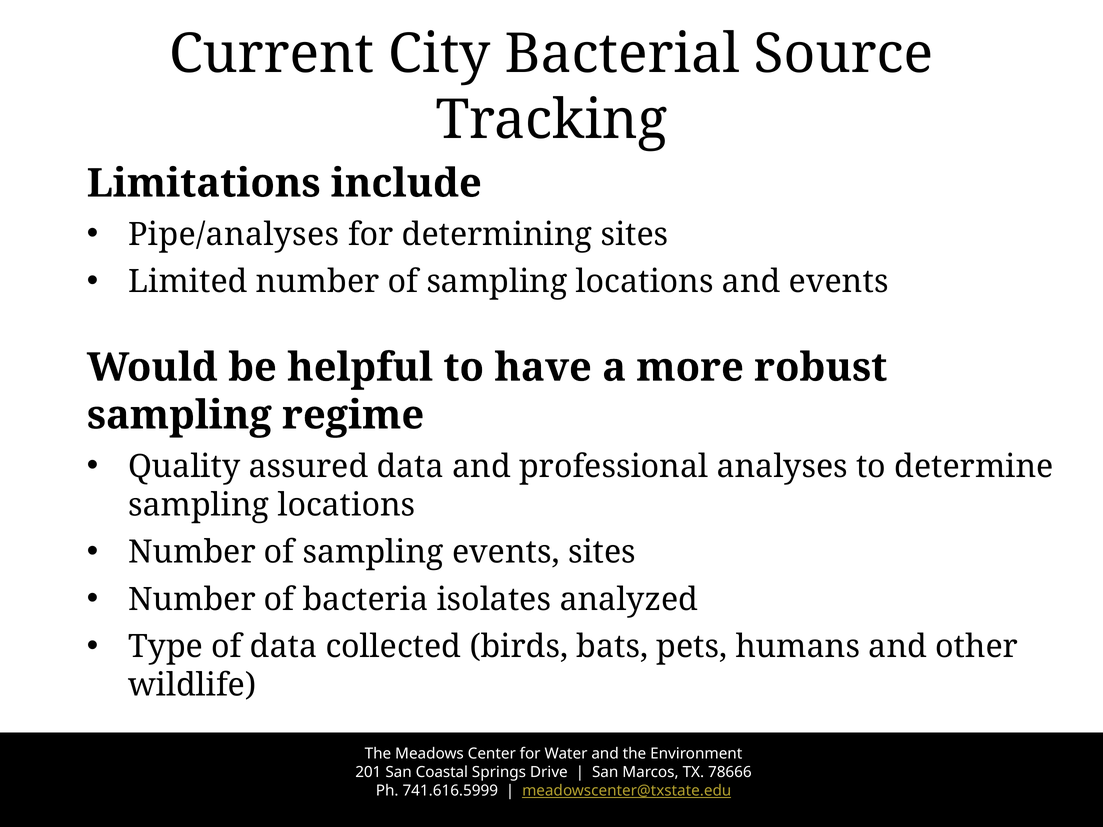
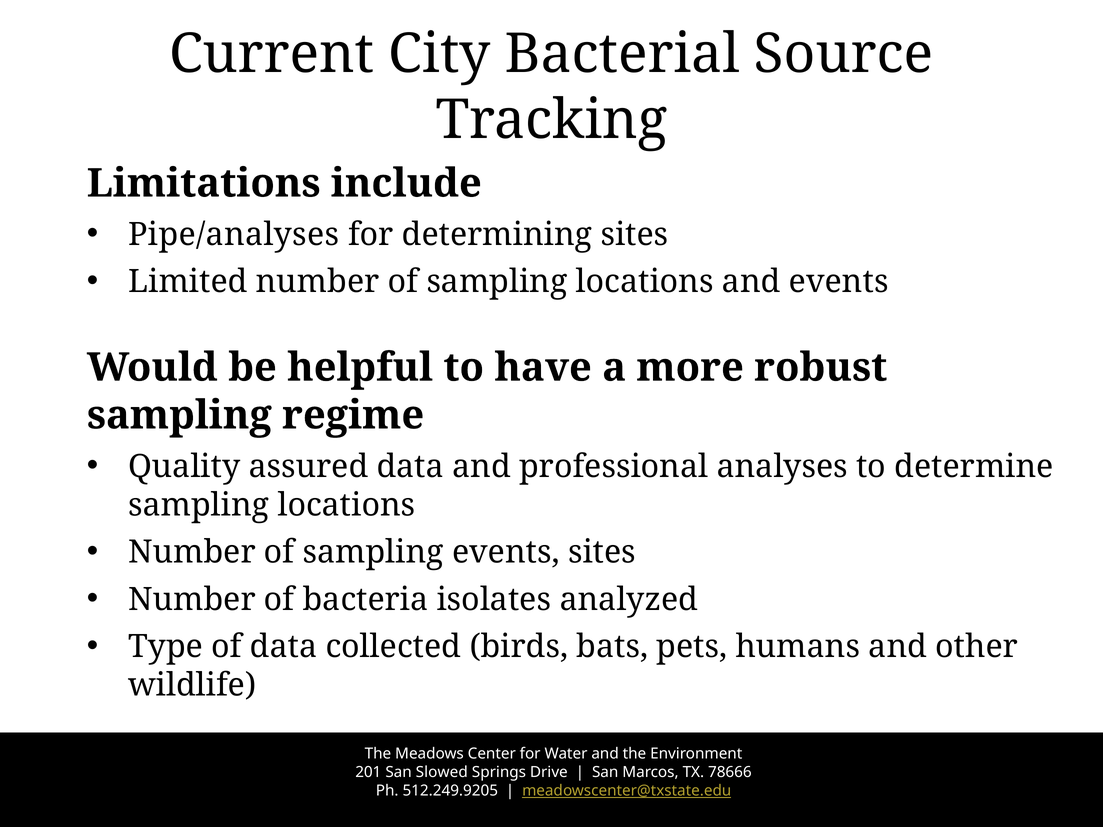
Coastal: Coastal -> Slowed
741.616.5999: 741.616.5999 -> 512.249.9205
